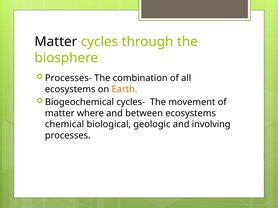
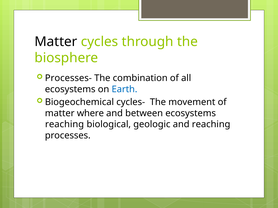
Earth colour: orange -> blue
chemical at (65, 125): chemical -> reaching
and involving: involving -> reaching
